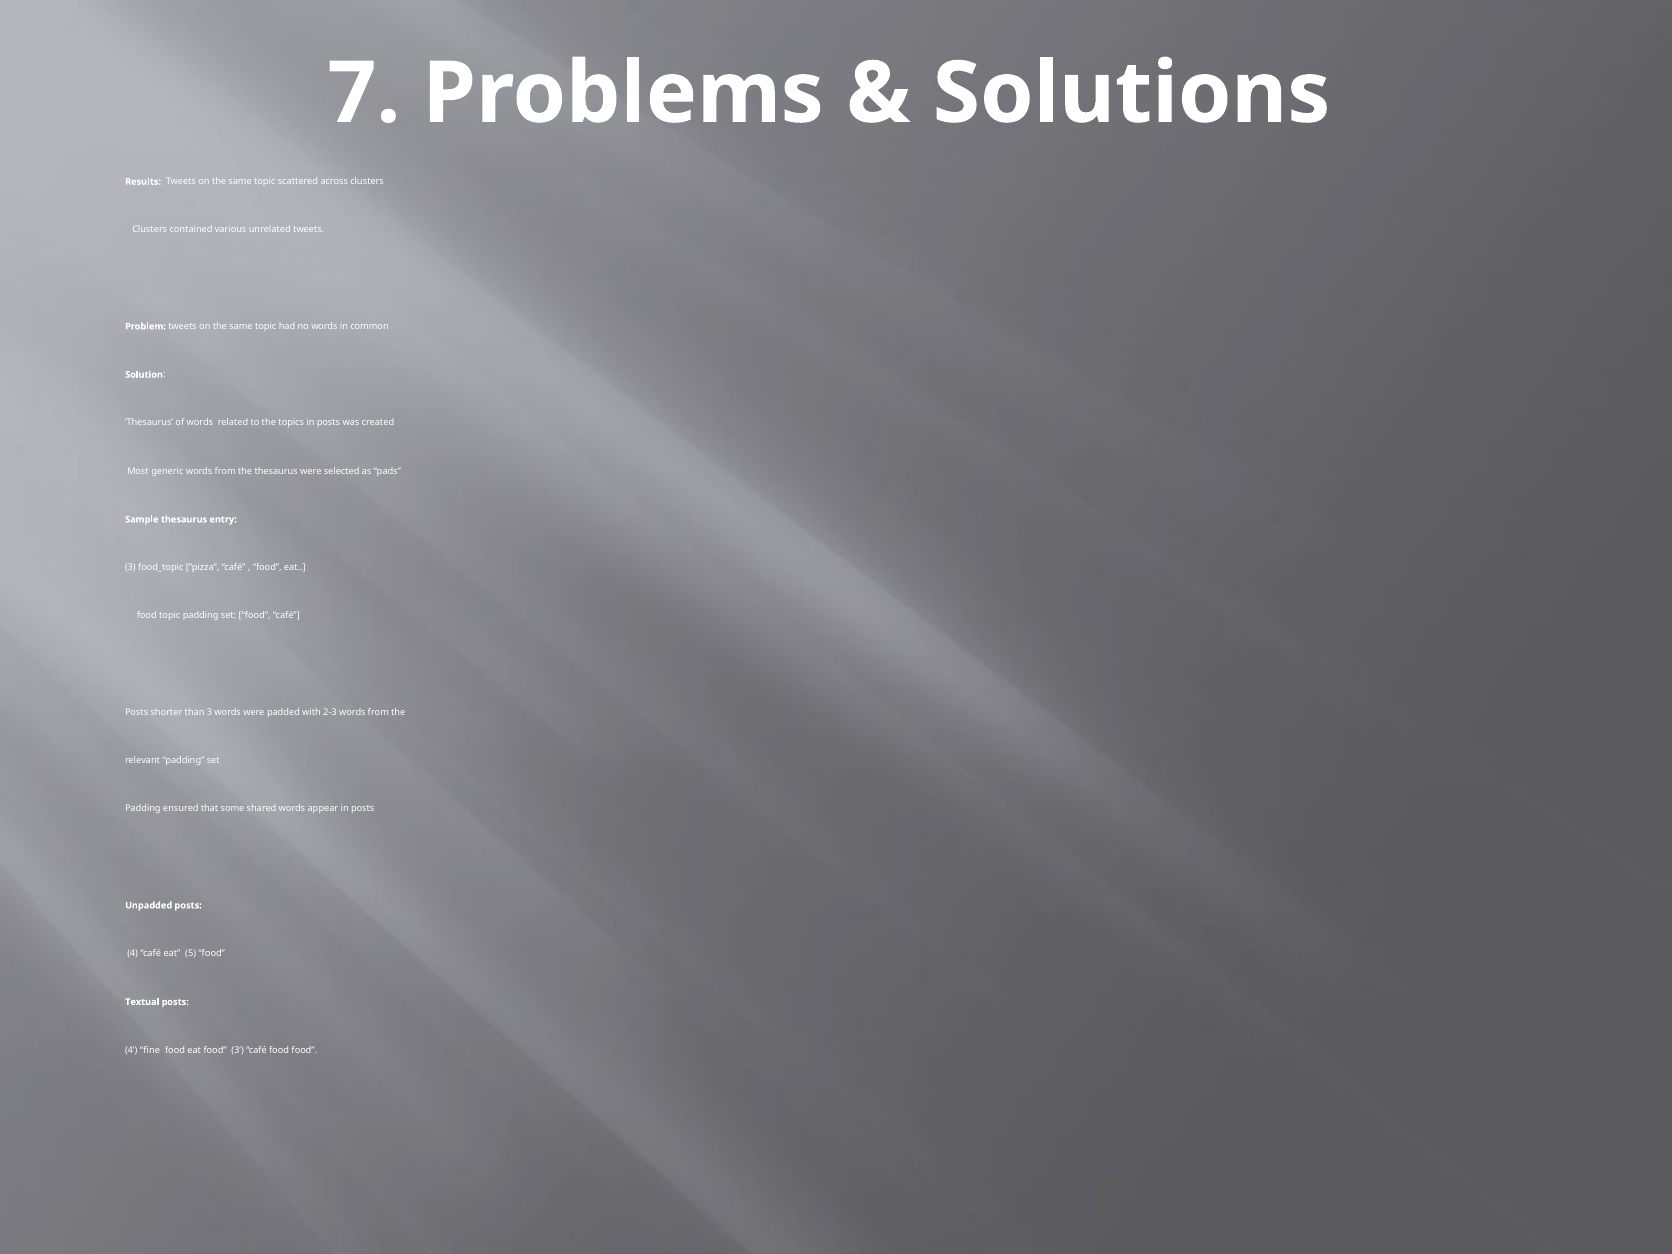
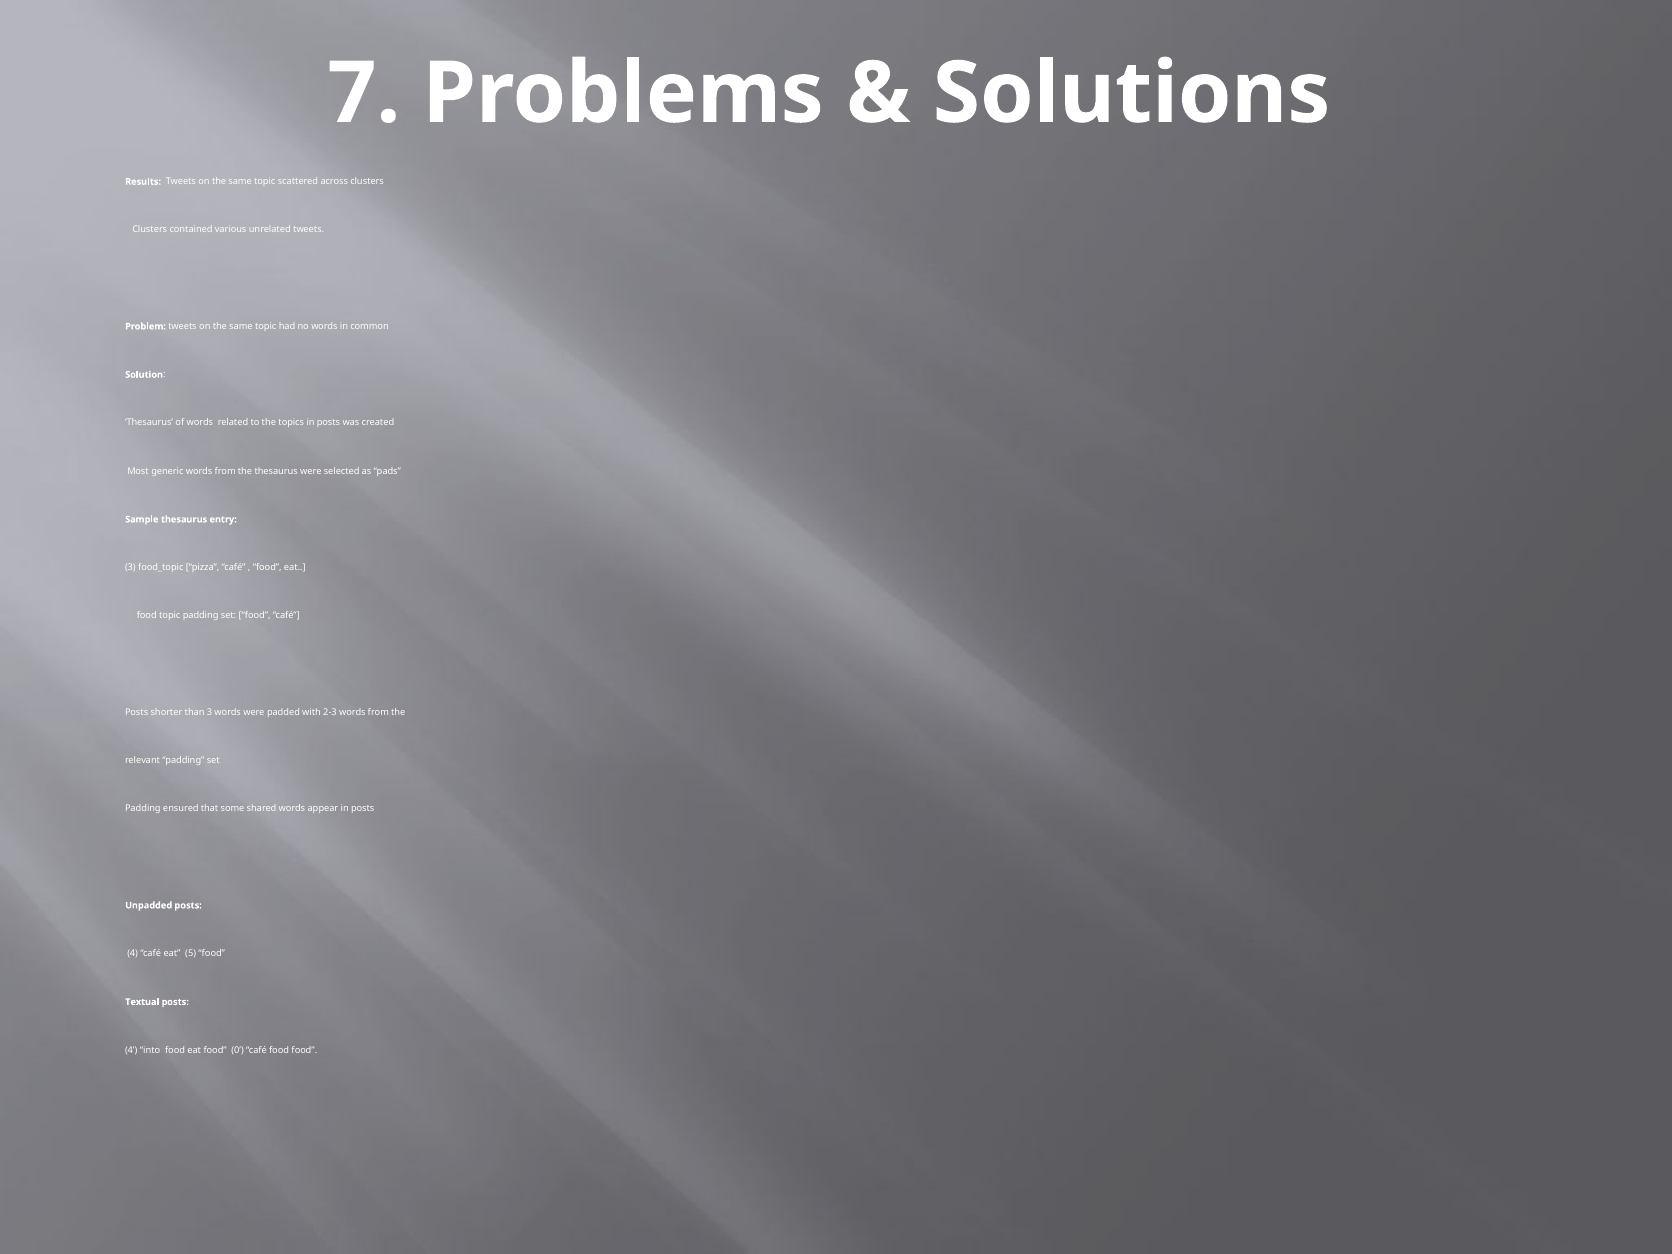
fine: fine -> into
food 3: 3 -> 0
